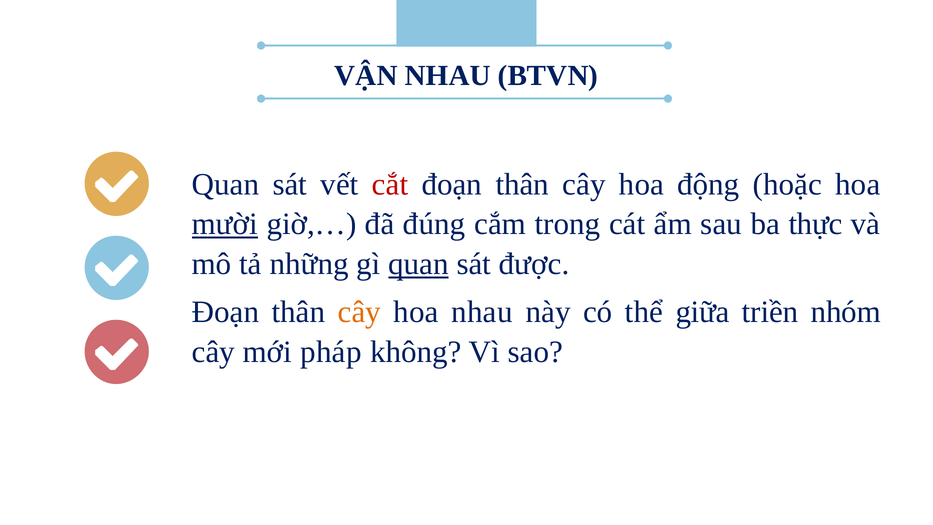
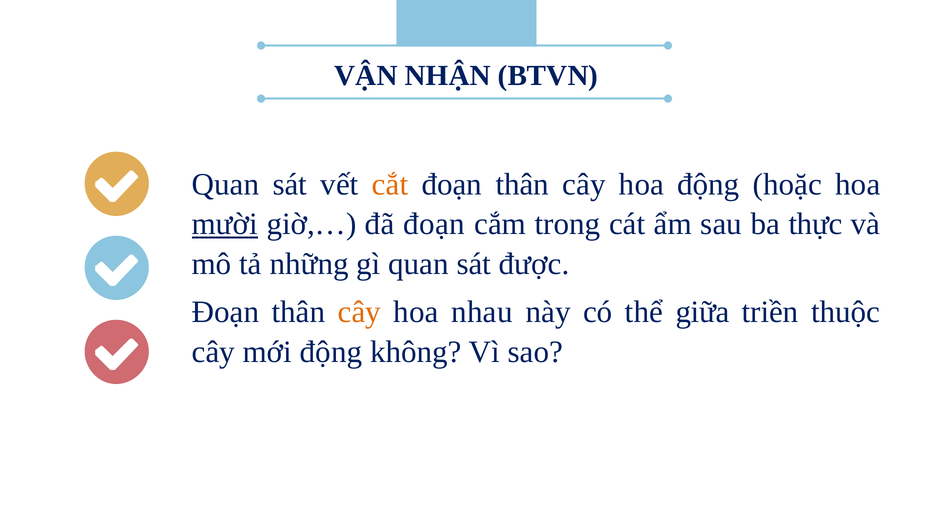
VẬN NHAU: NHAU -> NHẬN
cắt colour: red -> orange
đã đúng: đúng -> đoạn
quan at (419, 264) underline: present -> none
nhóm: nhóm -> thuộc
mới pháp: pháp -> động
